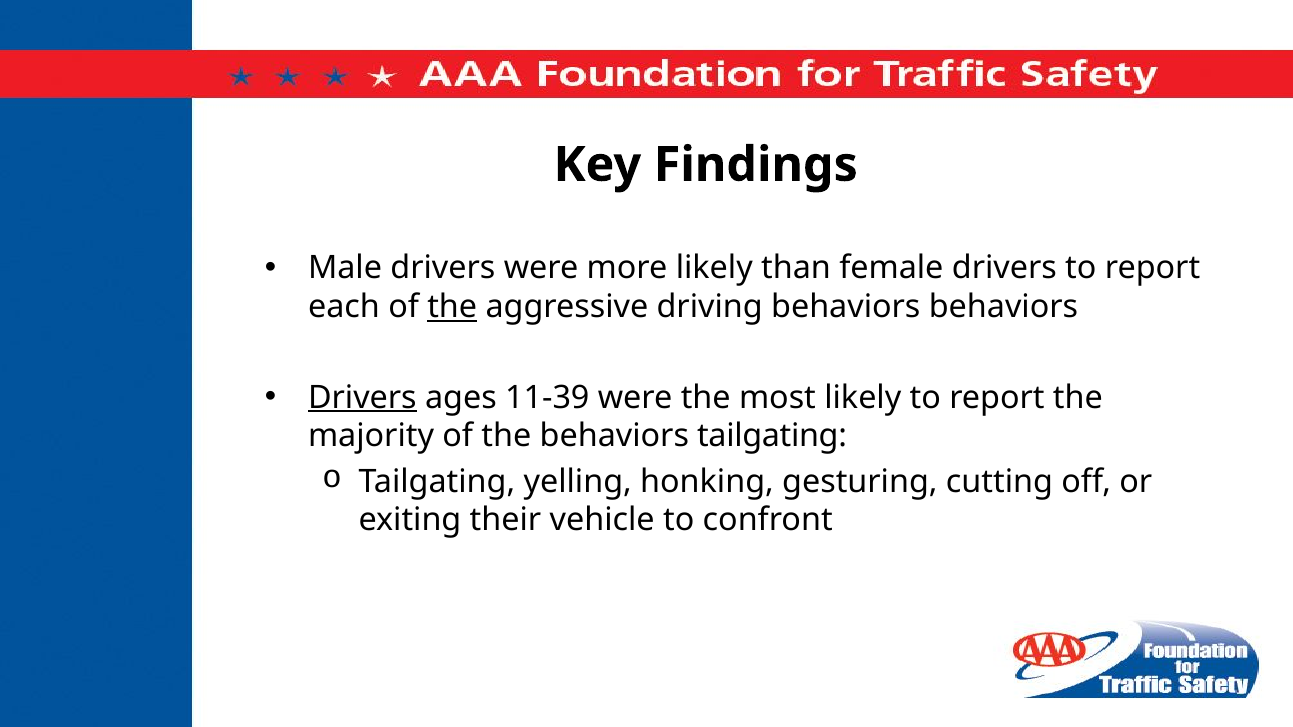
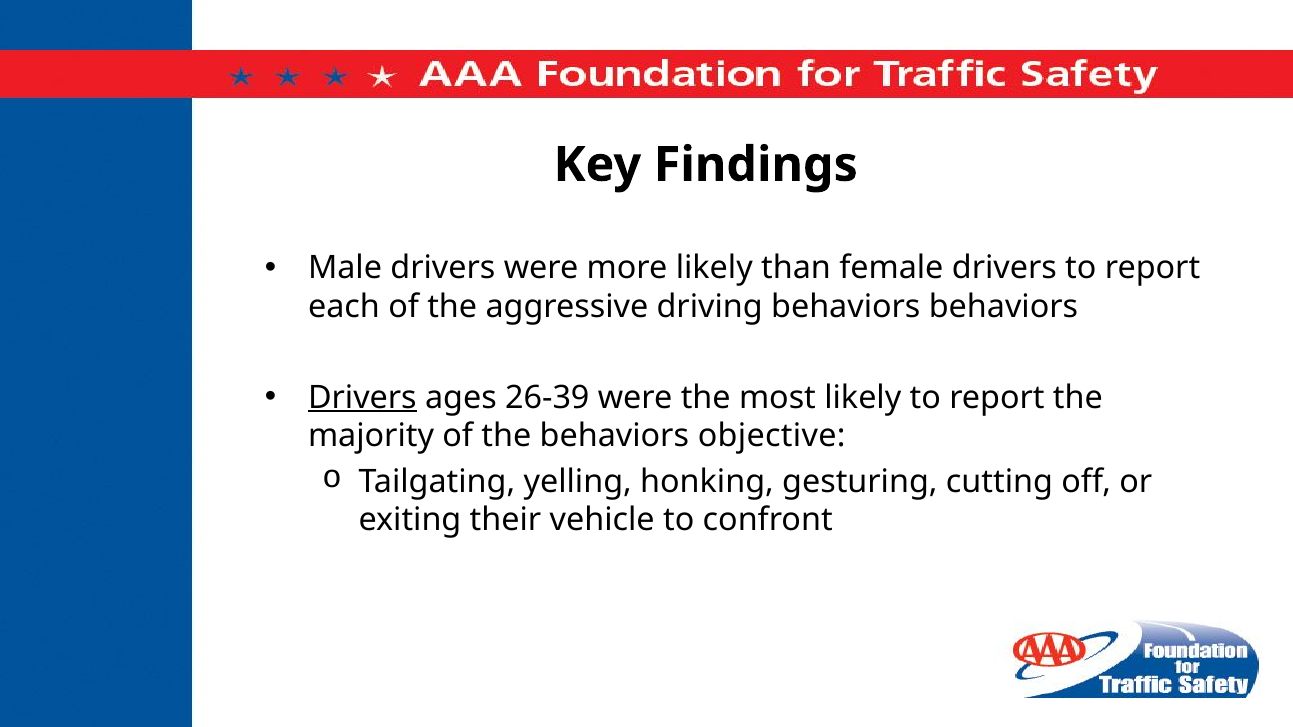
the at (452, 307) underline: present -> none
11-39: 11-39 -> 26-39
behaviors tailgating: tailgating -> objective
